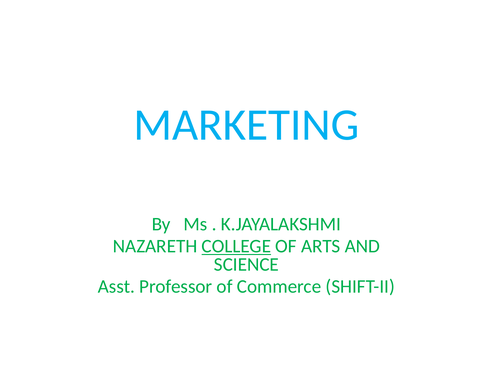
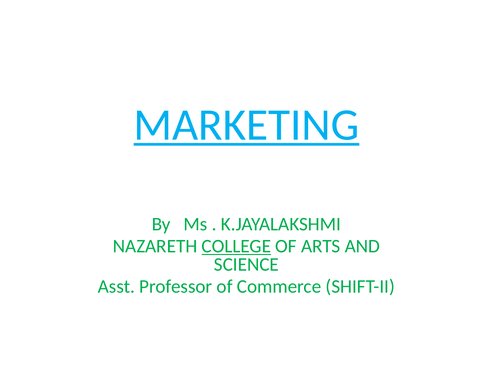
MARKETING underline: none -> present
